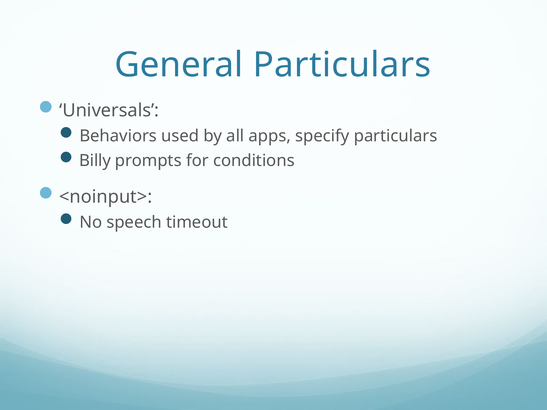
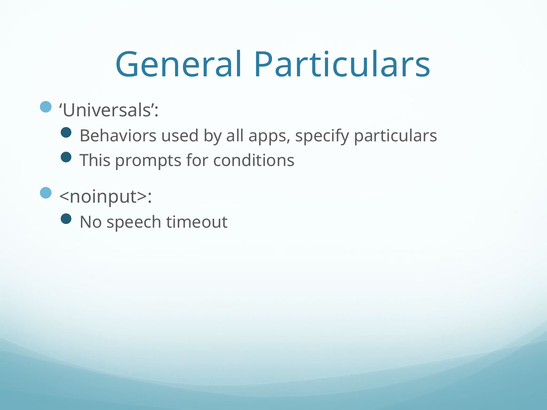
Billy: Billy -> This
